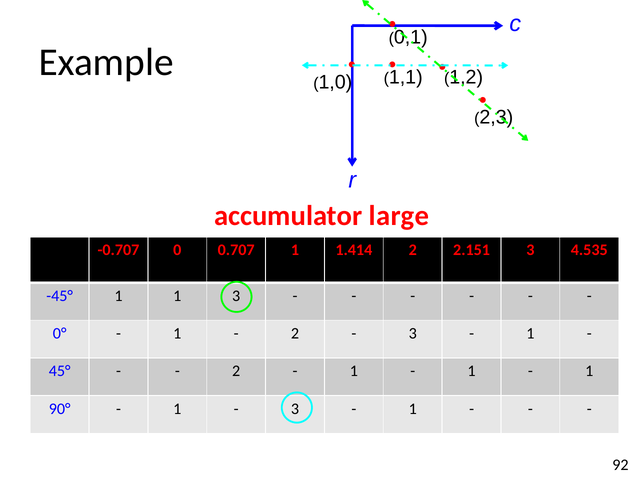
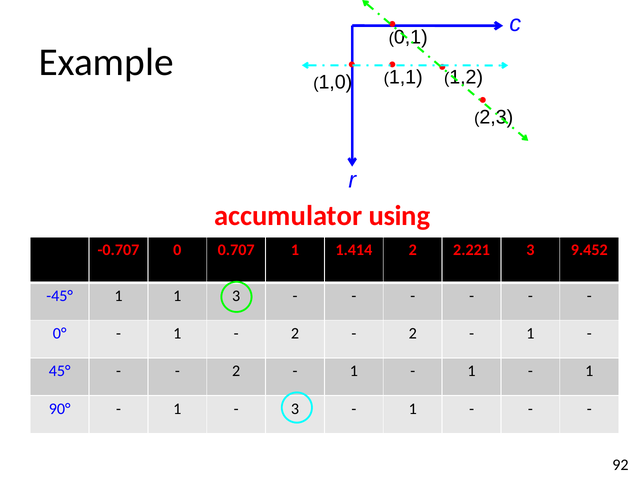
large: large -> using
2.151: 2.151 -> 2.221
4.535: 4.535 -> 9.452
3 at (413, 333): 3 -> 2
